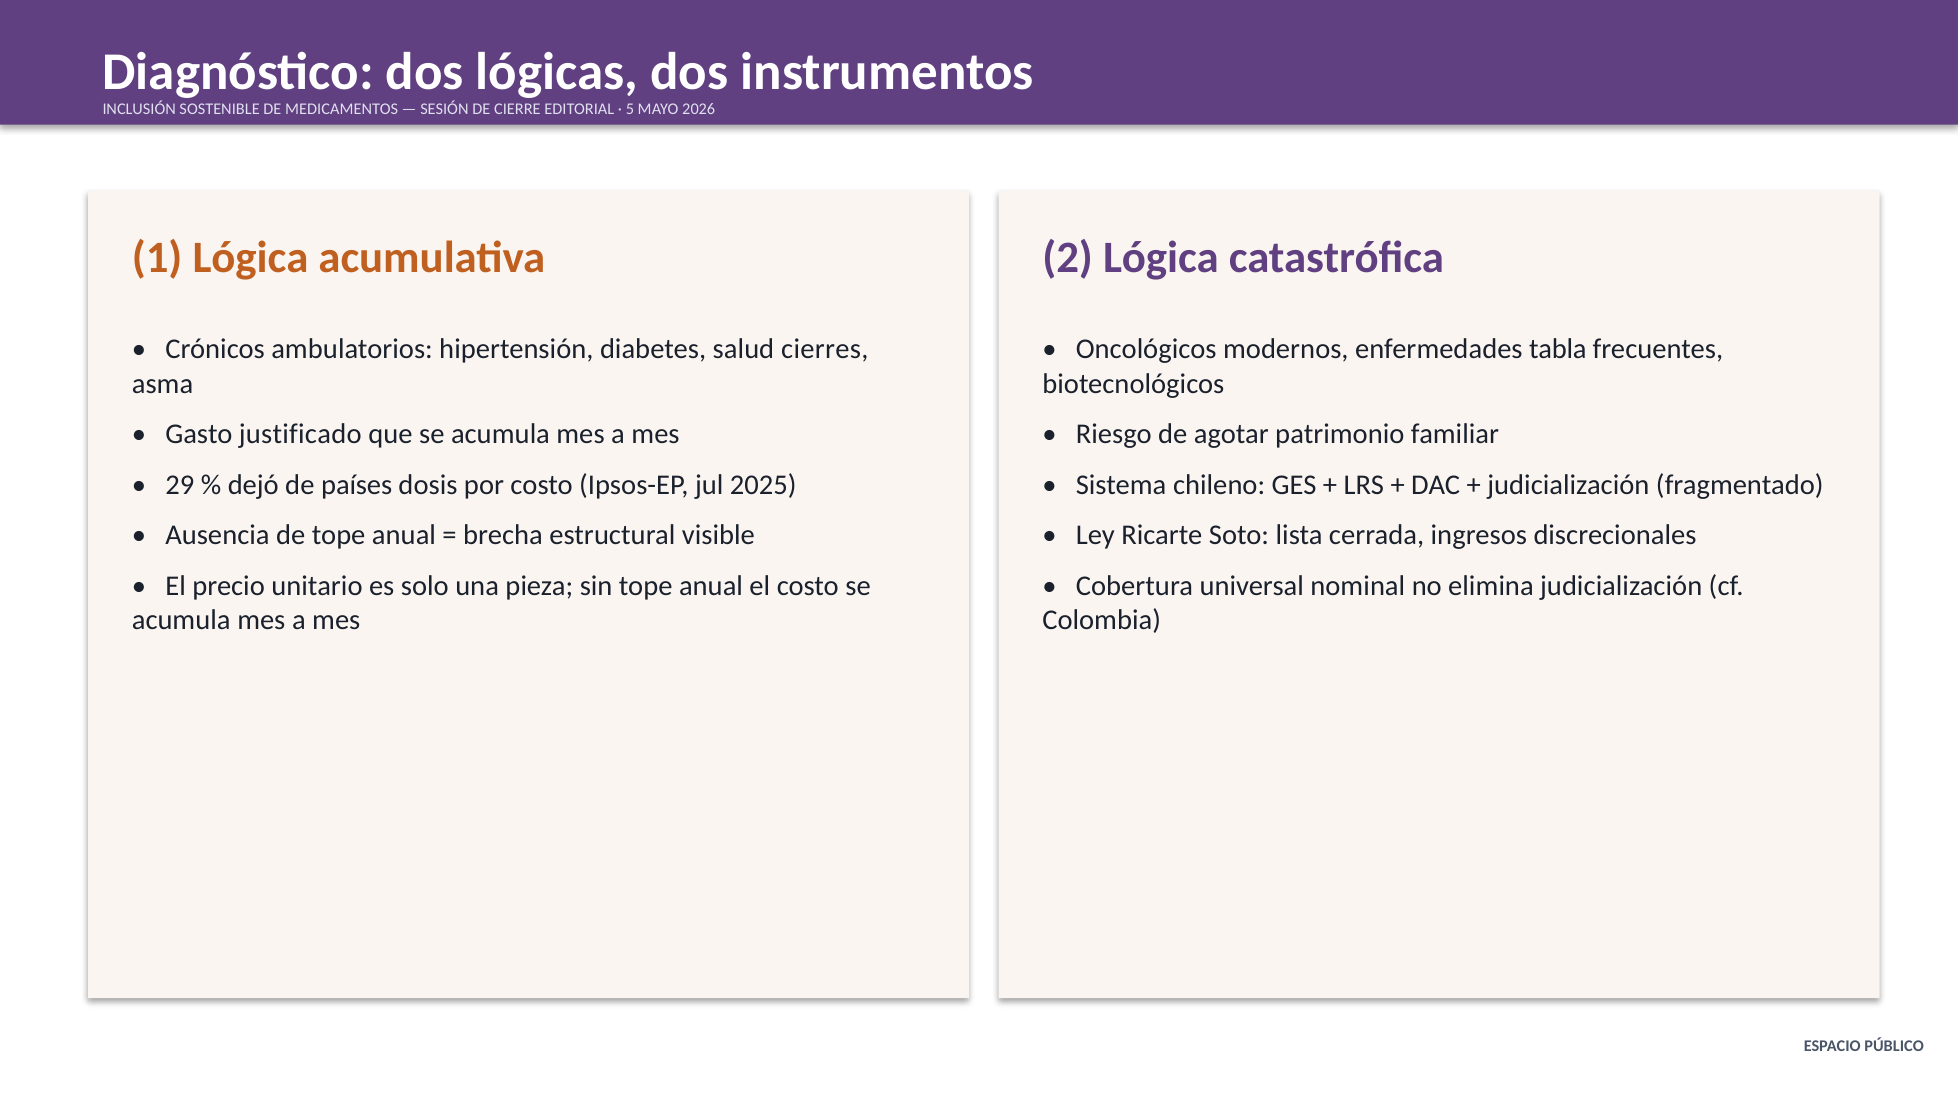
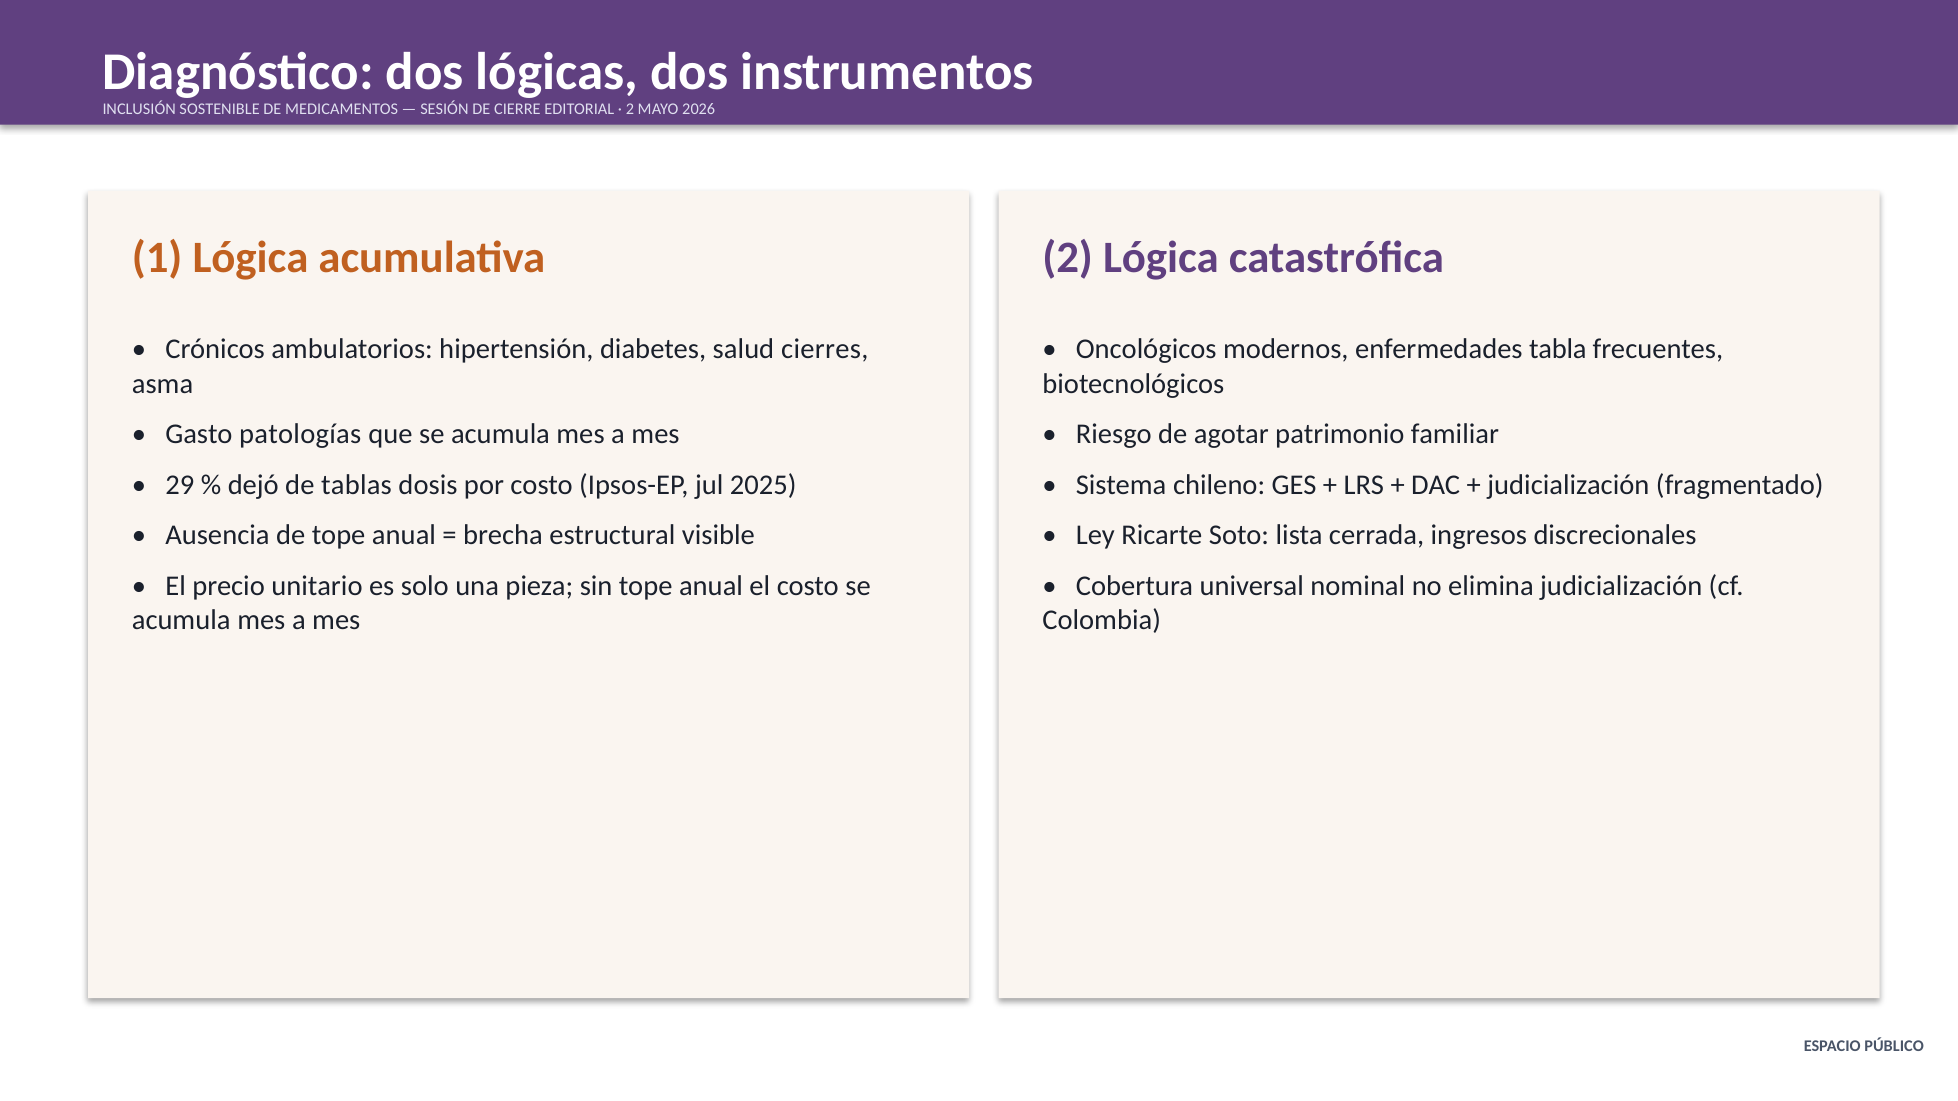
5 at (630, 109): 5 -> 2
justificado: justificado -> patologías
países: países -> tablas
